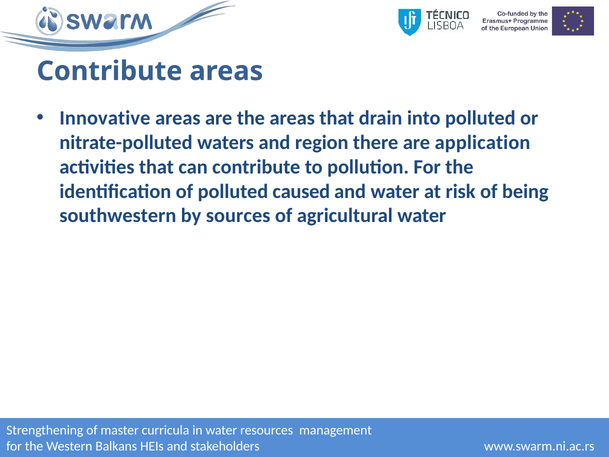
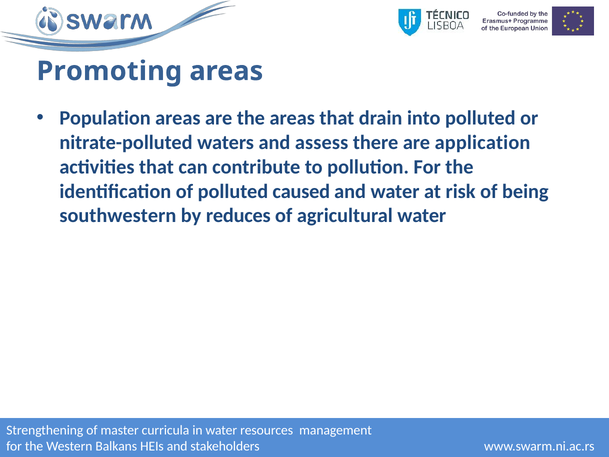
Contribute at (109, 71): Contribute -> Promoting
Innovative: Innovative -> Population
region: region -> assess
sources: sources -> reduces
